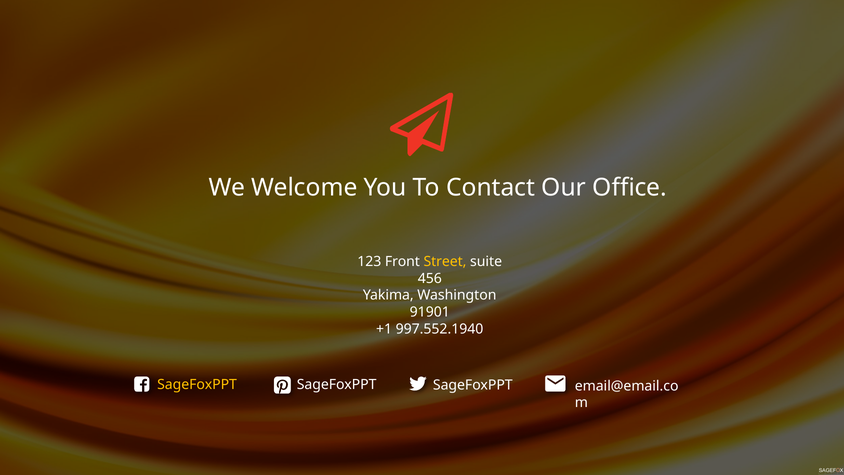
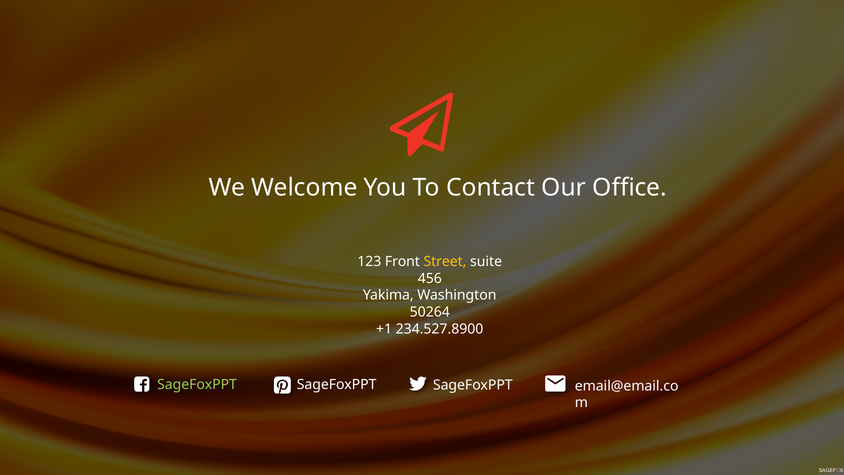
91901: 91901 -> 50264
997.552.1940: 997.552.1940 -> 234.527.8900
SageFoxPPT at (197, 384) colour: yellow -> light green
